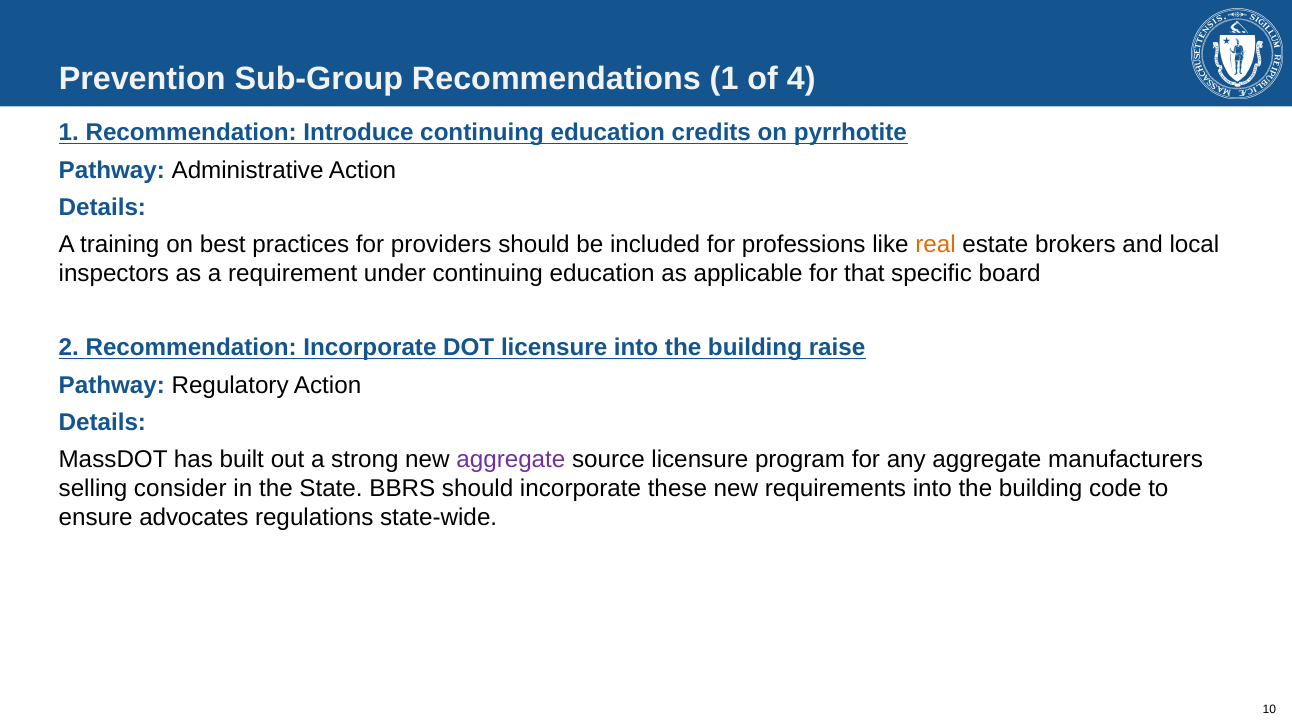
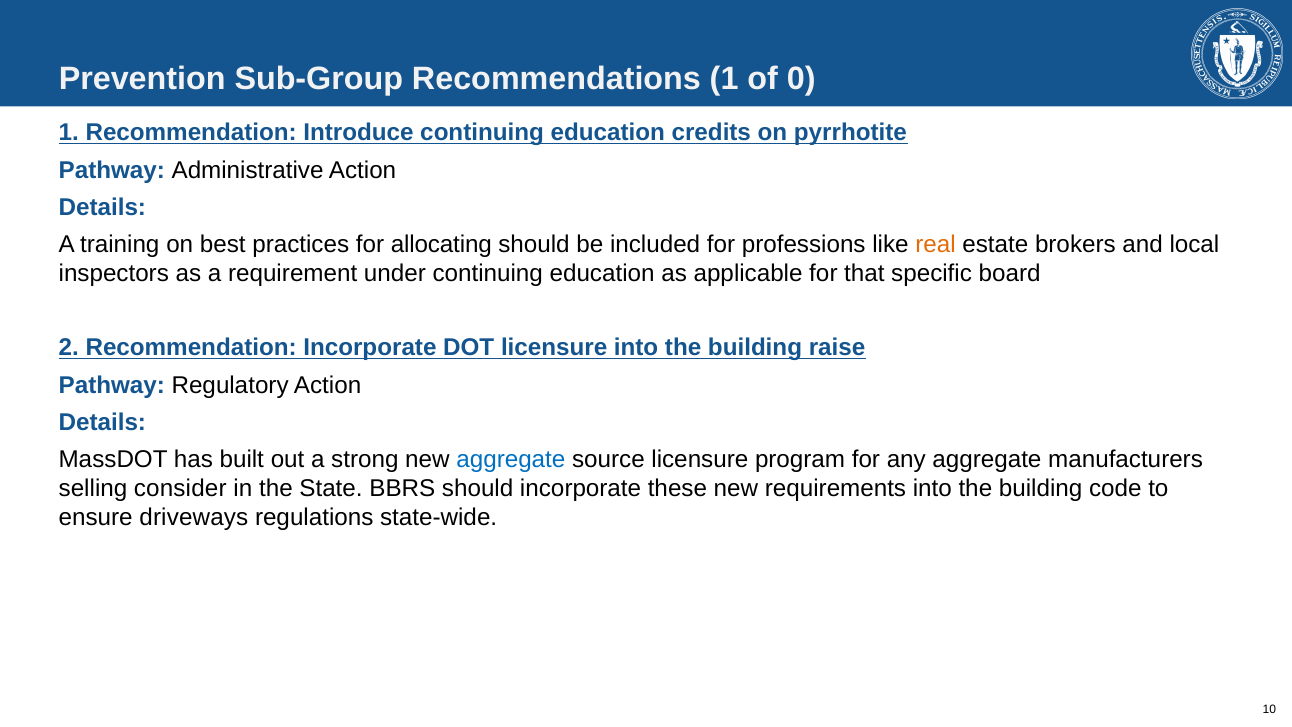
4: 4 -> 0
providers: providers -> allocating
aggregate at (511, 459) colour: purple -> blue
advocates: advocates -> driveways
